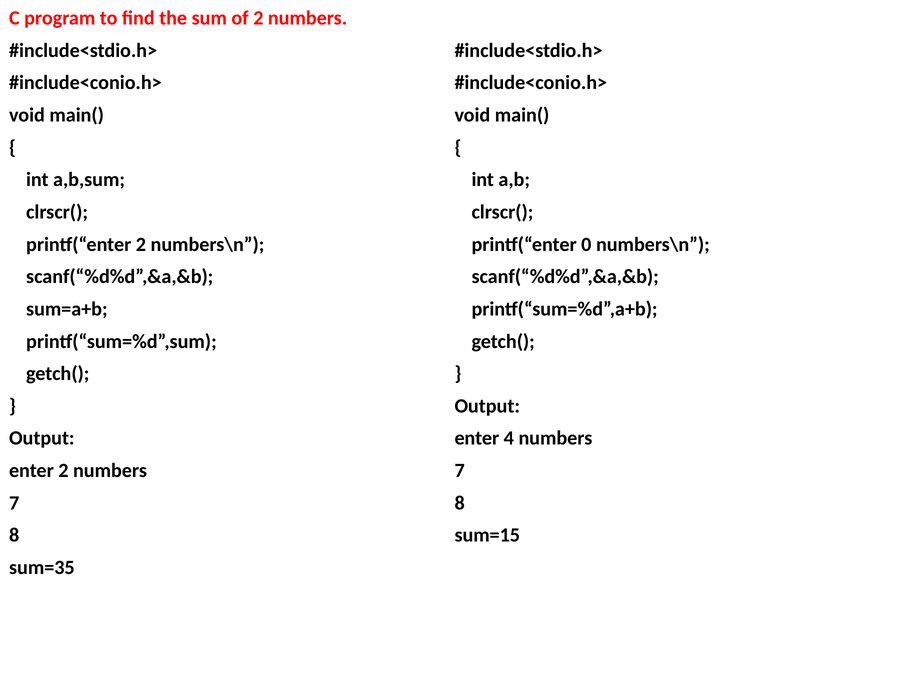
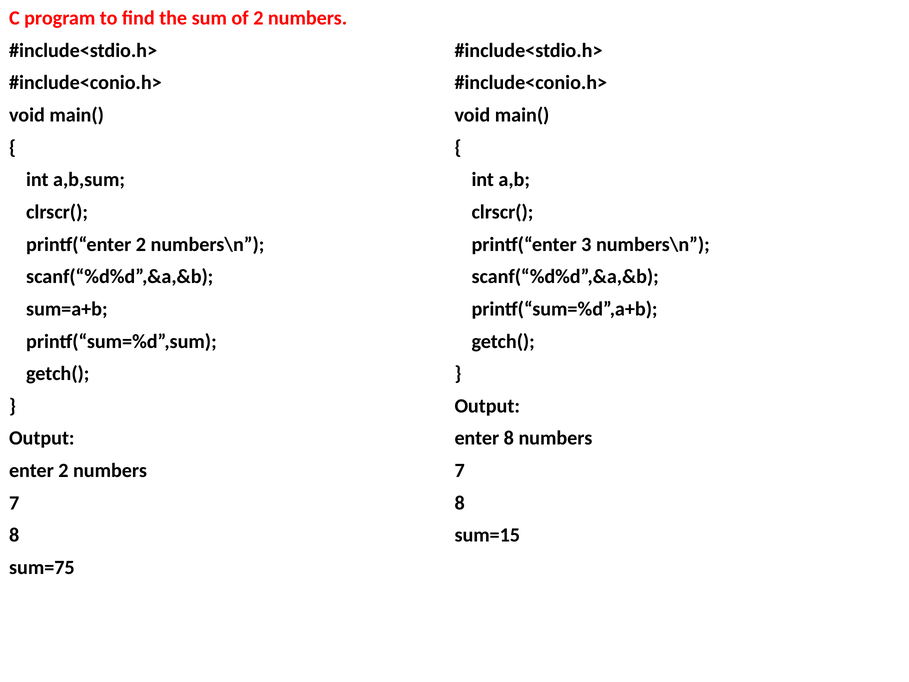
0: 0 -> 3
enter 4: 4 -> 8
sum=35: sum=35 -> sum=75
